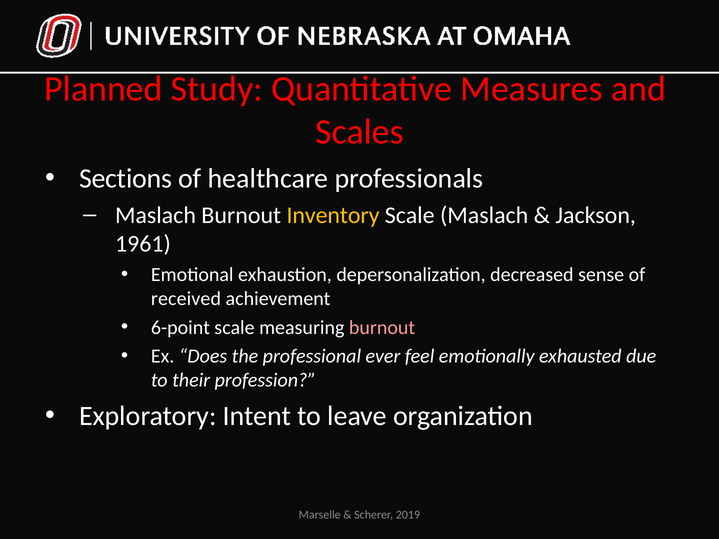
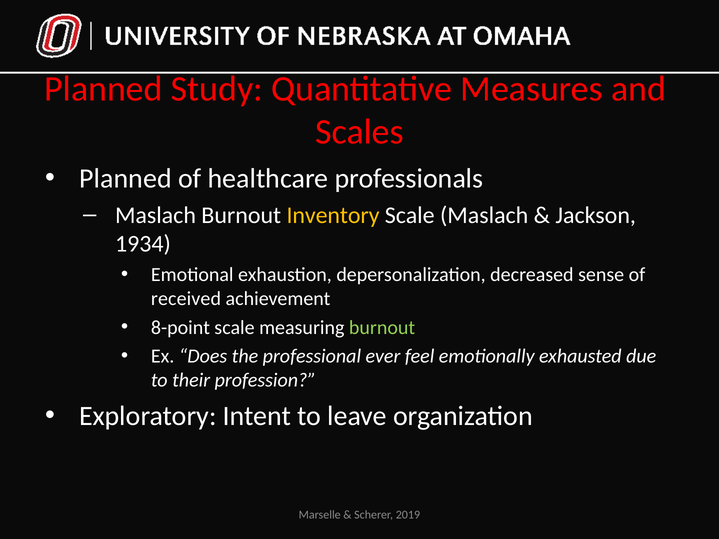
Sections at (126, 179): Sections -> Planned
1961: 1961 -> 1934
6-point: 6-point -> 8-point
burnout at (382, 328) colour: pink -> light green
